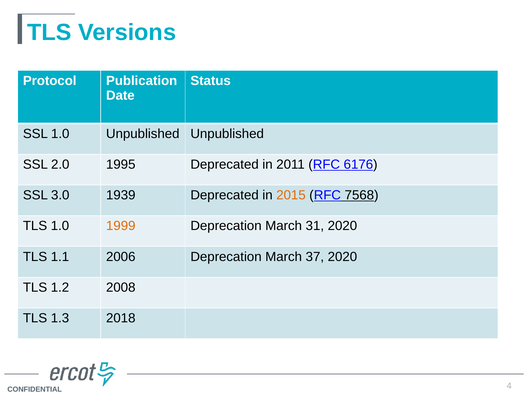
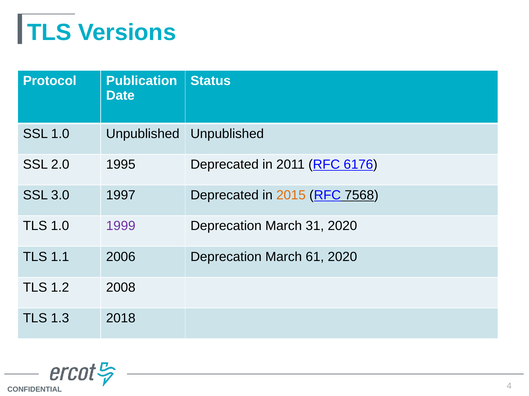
1939: 1939 -> 1997
1999 colour: orange -> purple
37: 37 -> 61
